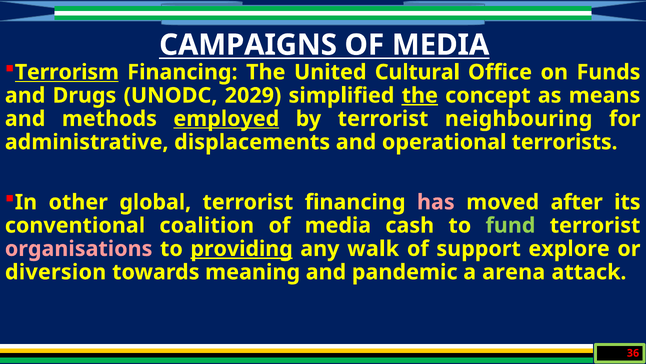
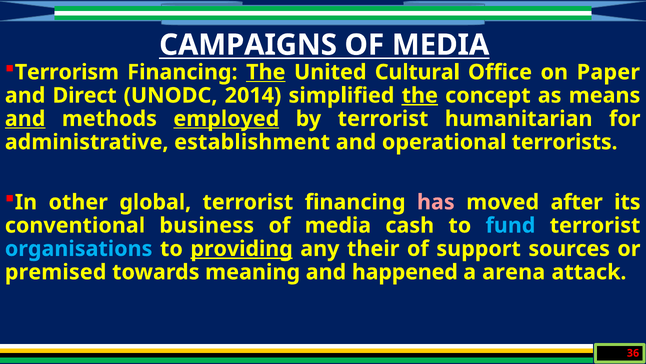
Terrorism underline: present -> none
The at (266, 72) underline: none -> present
Funds: Funds -> Paper
Drugs: Drugs -> Direct
2029: 2029 -> 2014
and at (25, 119) underline: none -> present
neighbouring: neighbouring -> humanitarian
displacements: displacements -> establishment
coalition: coalition -> business
fund colour: light green -> light blue
organisations colour: pink -> light blue
walk: walk -> their
explore: explore -> sources
diversion: diversion -> premised
pandemic: pandemic -> happened
